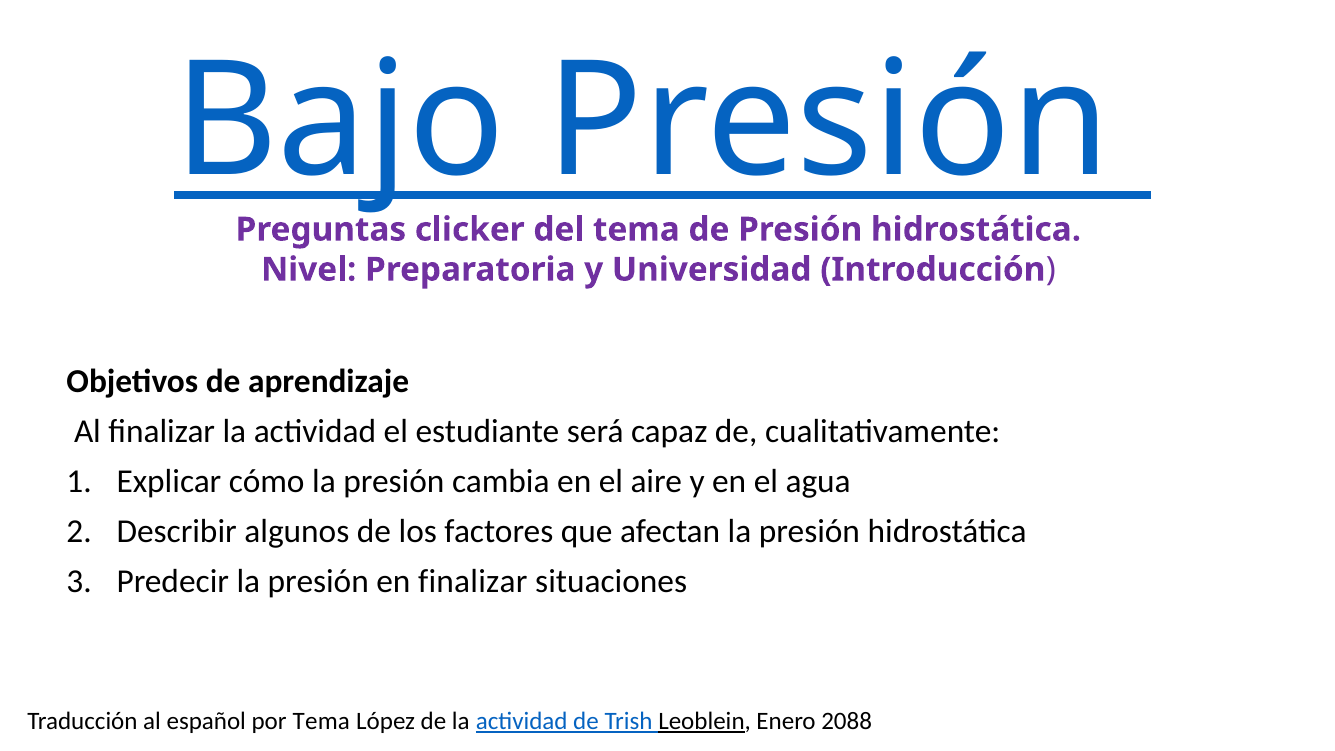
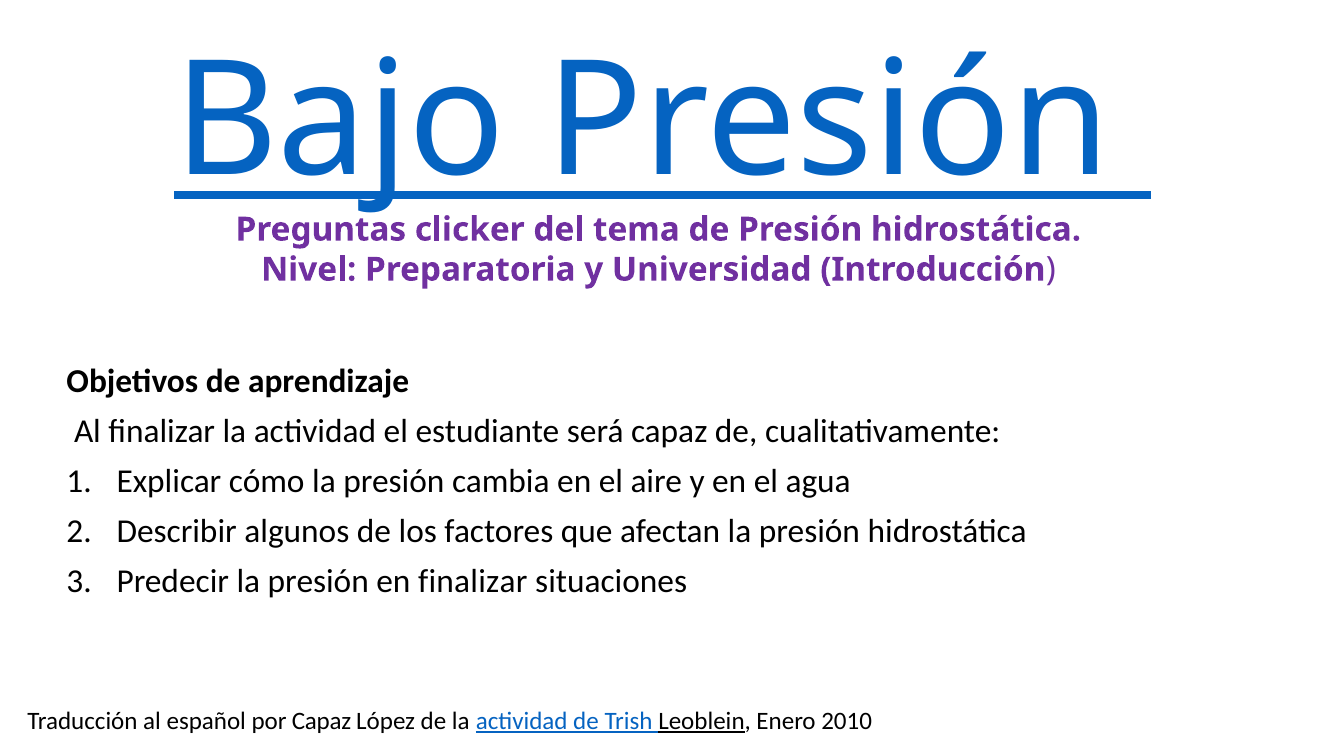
por Tema: Tema -> Capaz
2088: 2088 -> 2010
